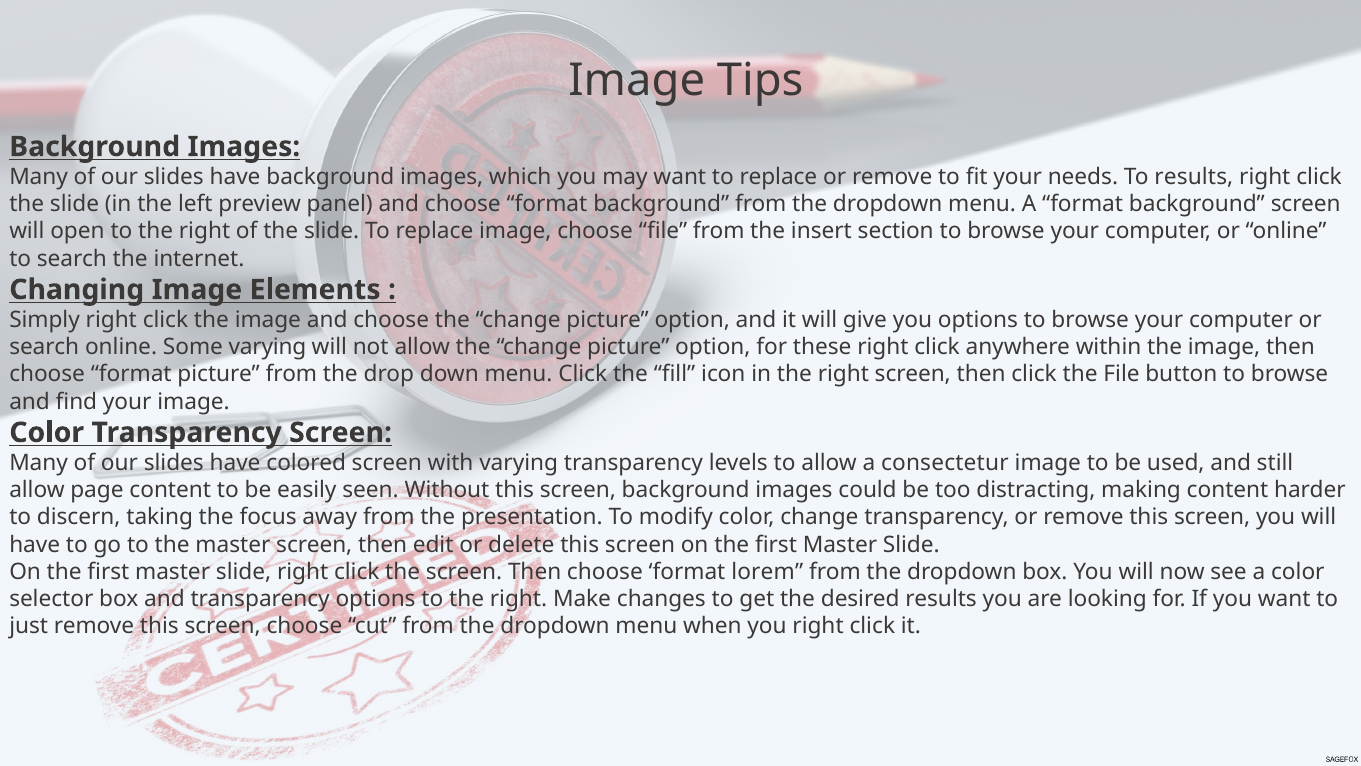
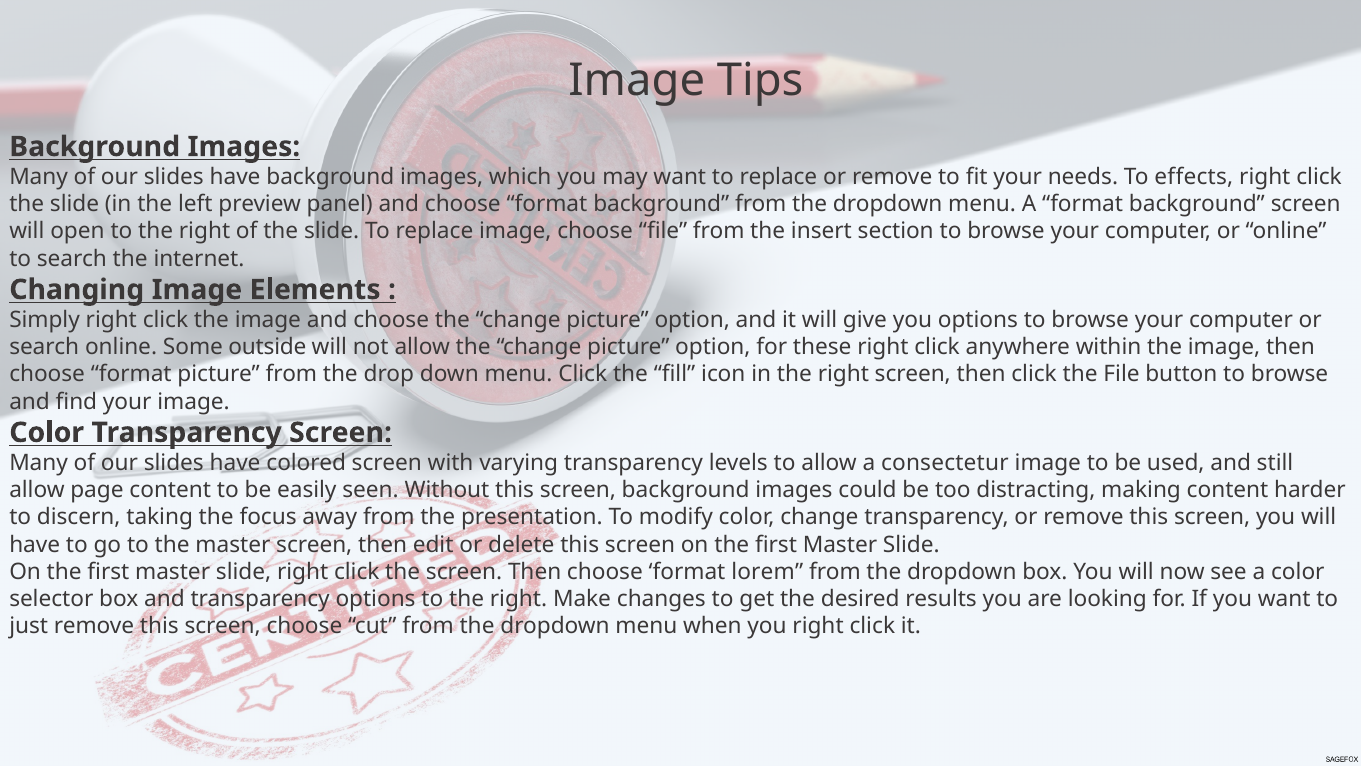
To results: results -> effects
Some varying: varying -> outside
